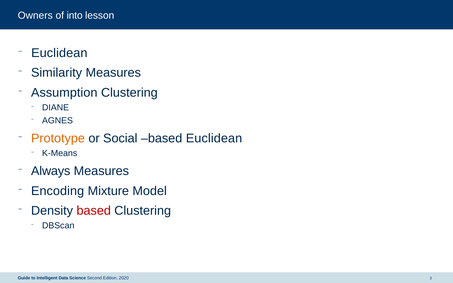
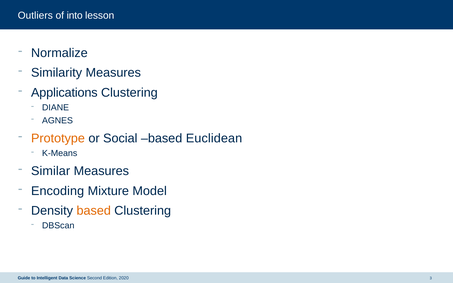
Owners: Owners -> Outliers
Euclidean at (59, 53): Euclidean -> Normalize
Assumption: Assumption -> Applications
Always: Always -> Similar
based at (94, 211) colour: red -> orange
